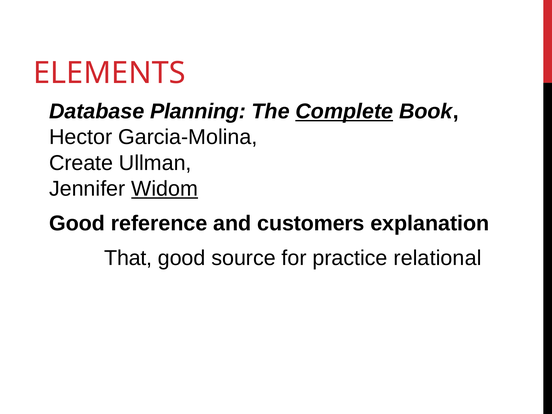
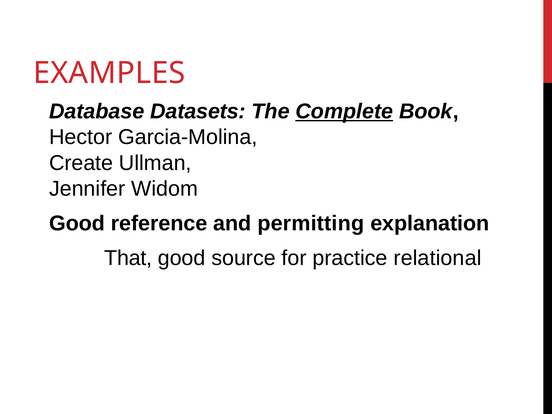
ELEMENTS: ELEMENTS -> EXAMPLES
Planning: Planning -> Datasets
Widom underline: present -> none
customers: customers -> permitting
